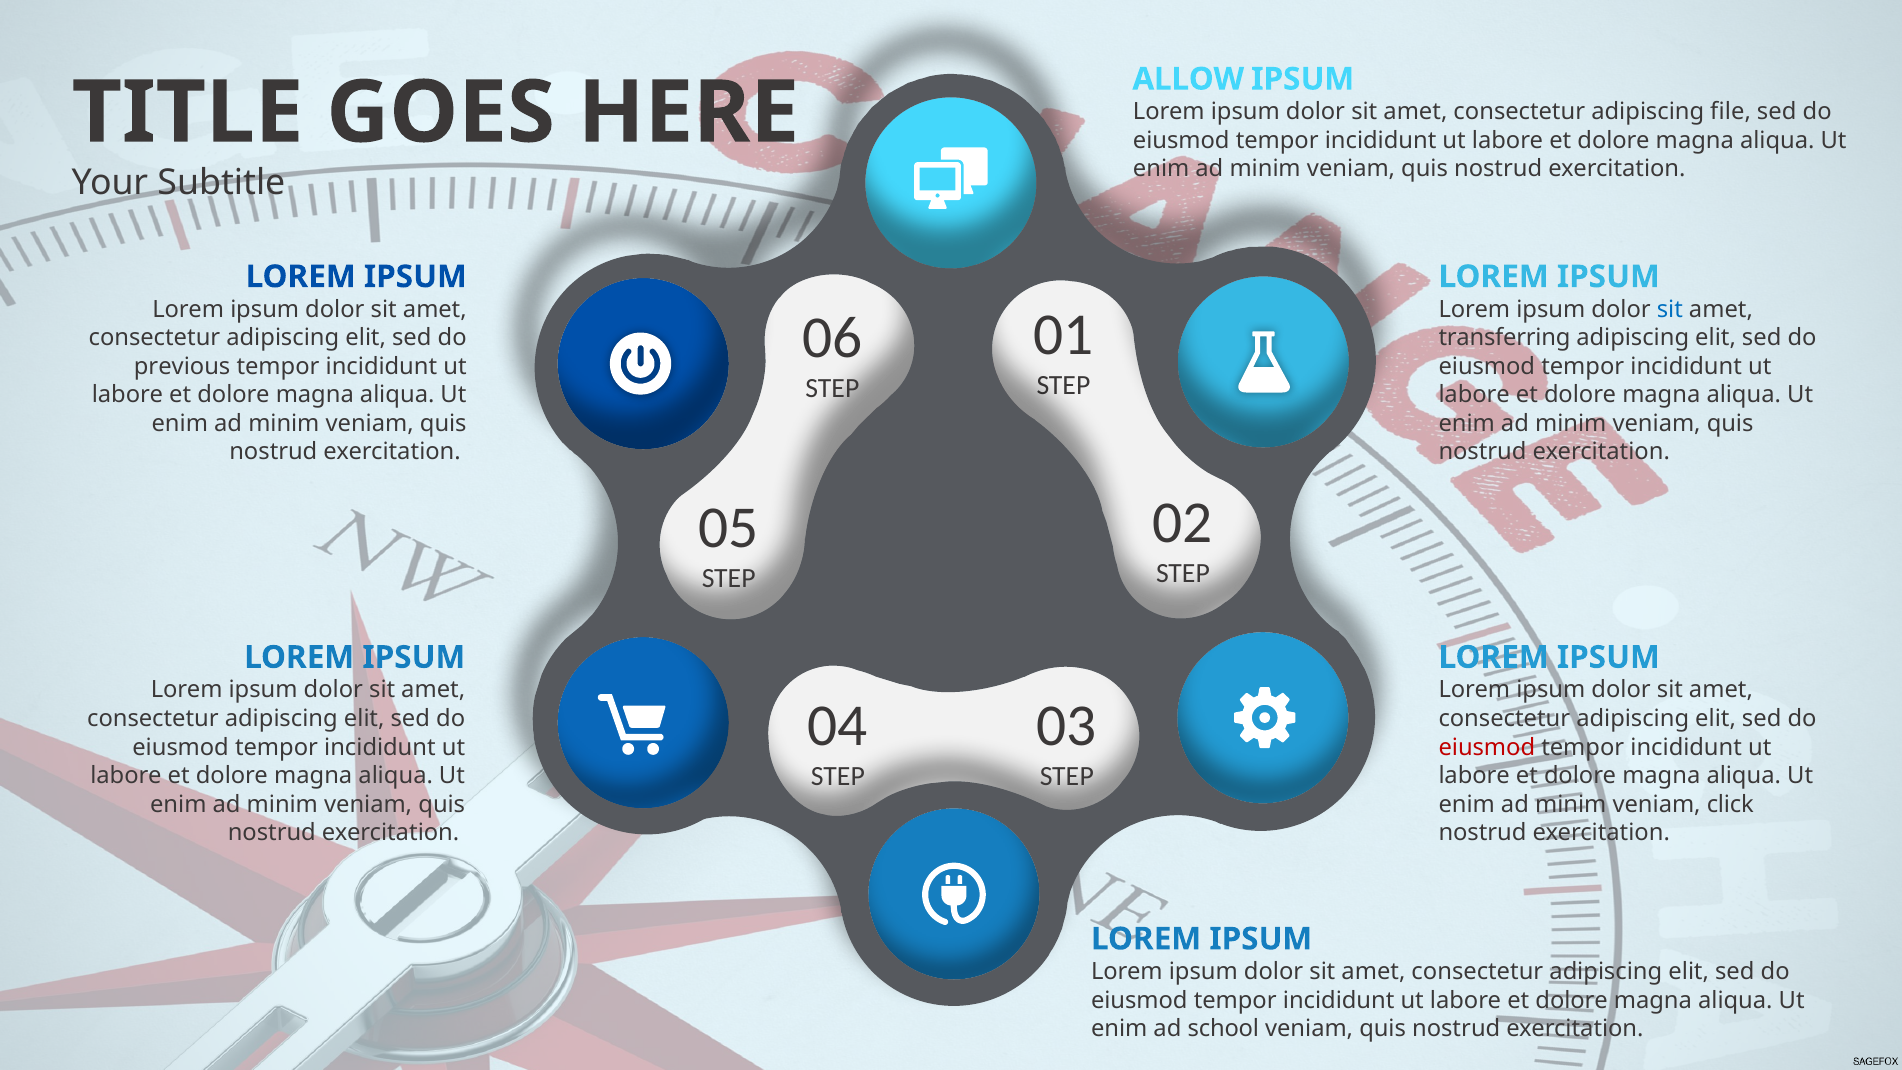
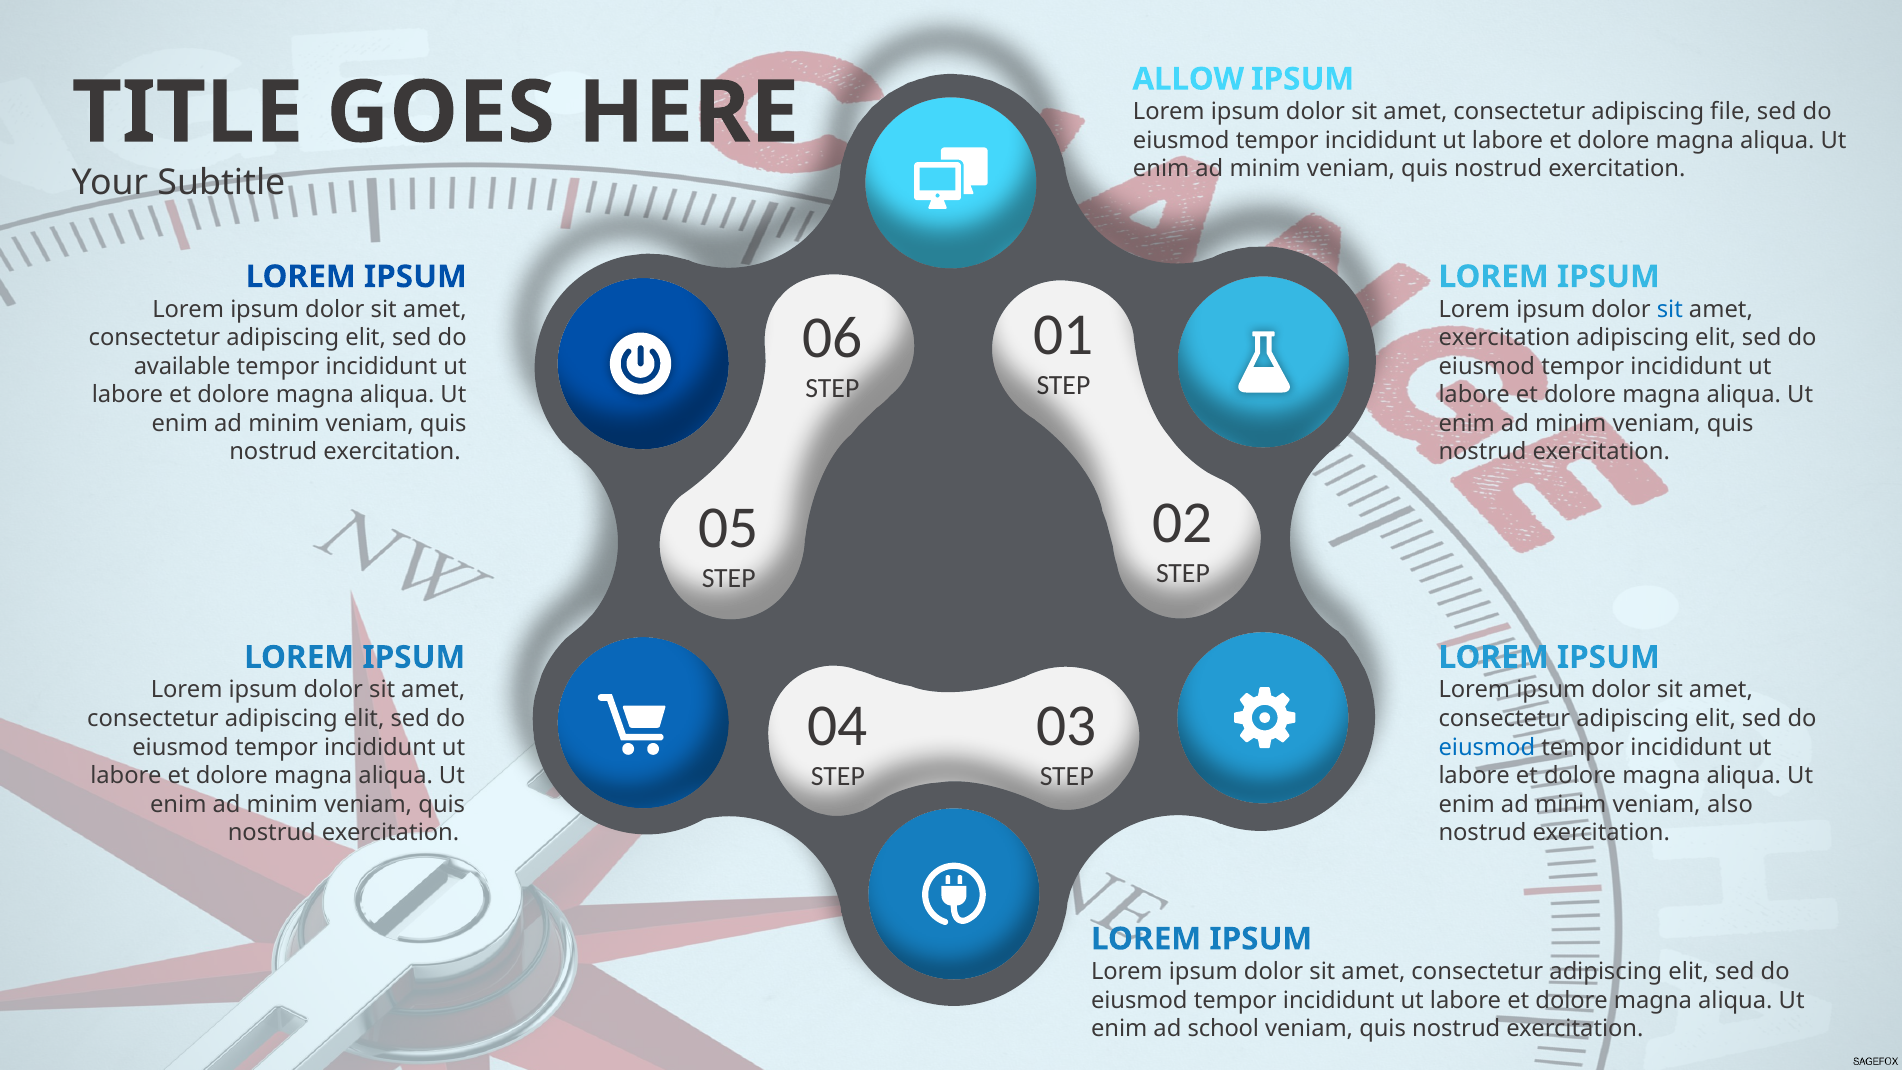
transferring at (1504, 338): transferring -> exercitation
previous: previous -> available
eiusmod at (1487, 747) colour: red -> blue
click: click -> also
